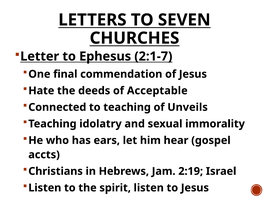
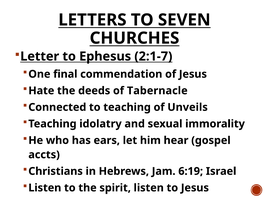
Acceptable: Acceptable -> Tabernacle
2:19: 2:19 -> 6:19
